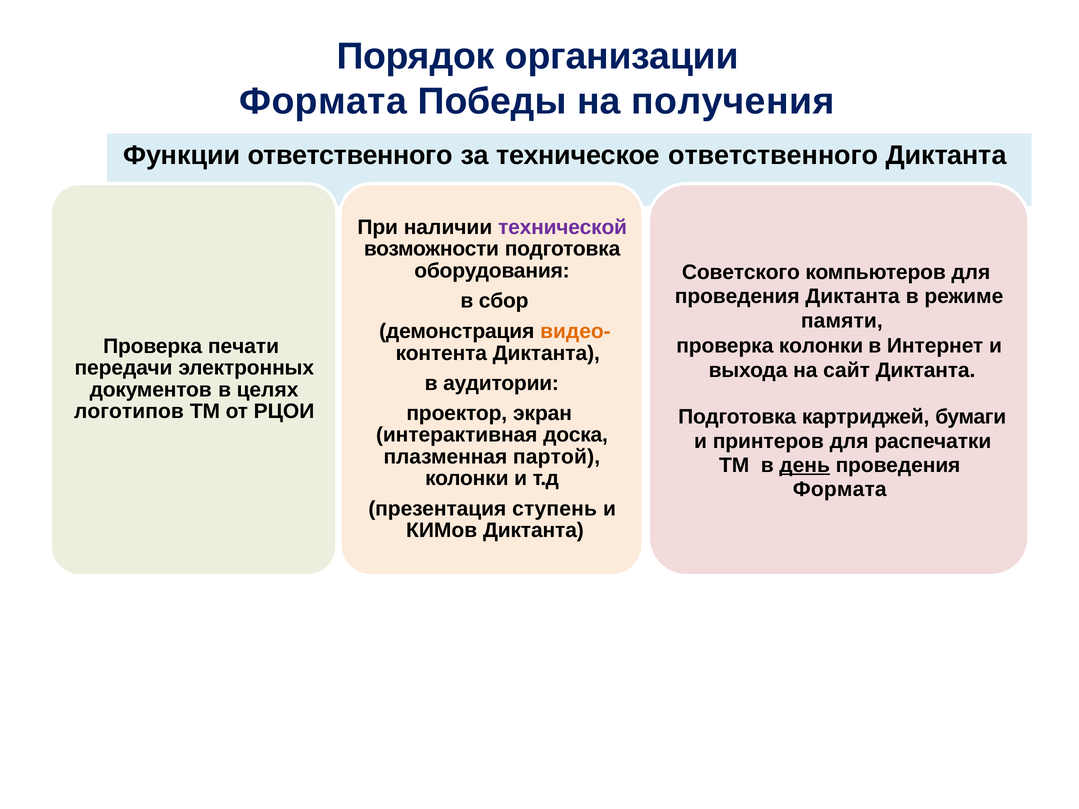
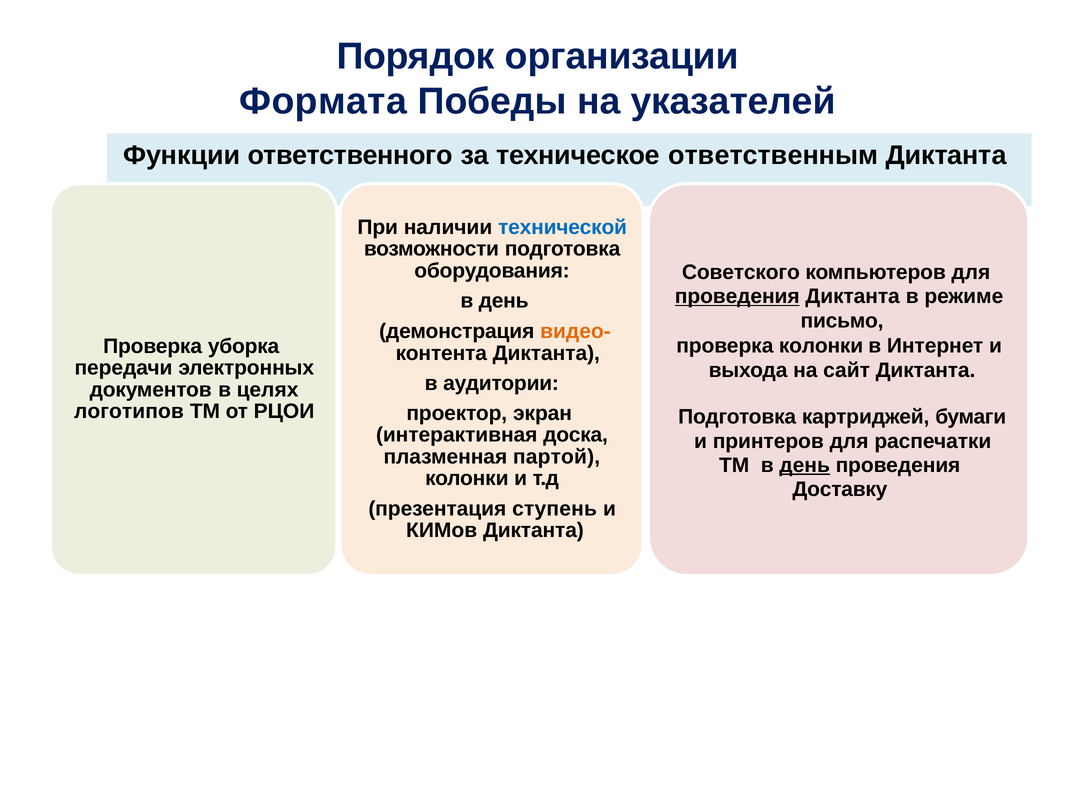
получения: получения -> указателей
техническое ответственного: ответственного -> ответственным
технической colour: purple -> blue
проведения at (737, 297) underline: none -> present
сбор at (504, 301): сбор -> день
памяти: памяти -> письмо
печати: печати -> уборка
Формата at (840, 490): Формата -> Доставку
